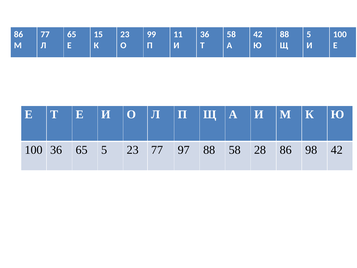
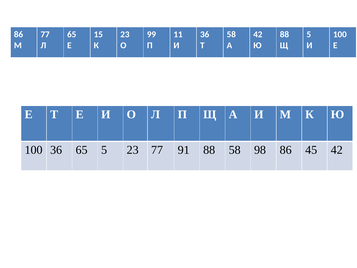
97: 97 -> 91
28: 28 -> 98
98: 98 -> 45
